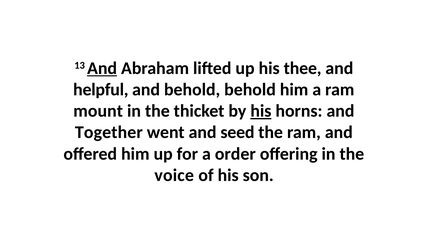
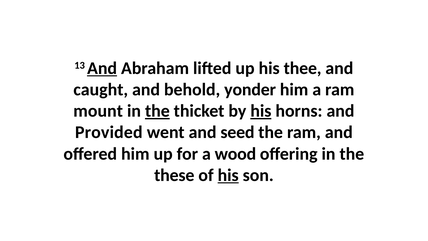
helpful: helpful -> caught
behold behold: behold -> yonder
the at (157, 111) underline: none -> present
Together: Together -> Provided
order: order -> wood
voice: voice -> these
his at (228, 175) underline: none -> present
